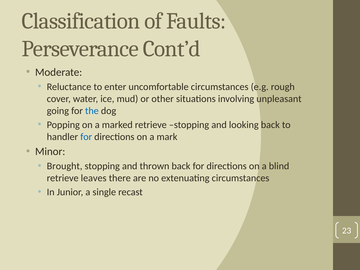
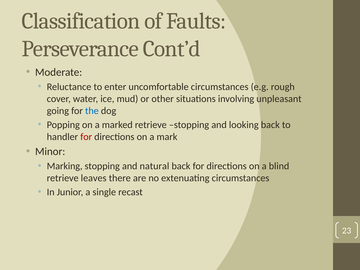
for at (86, 137) colour: blue -> red
Brought: Brought -> Marking
thrown: thrown -> natural
